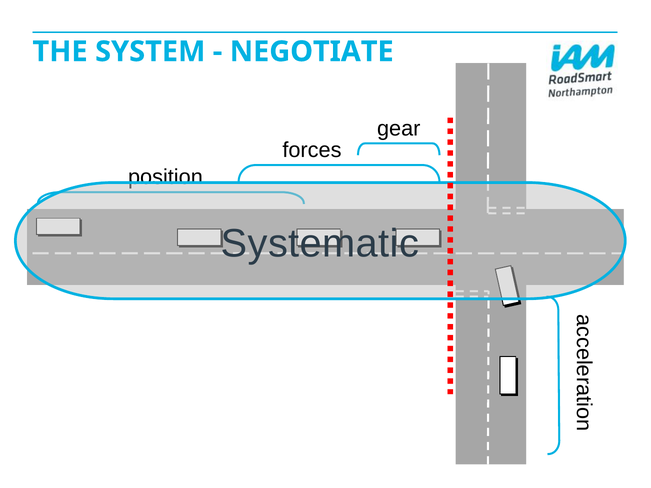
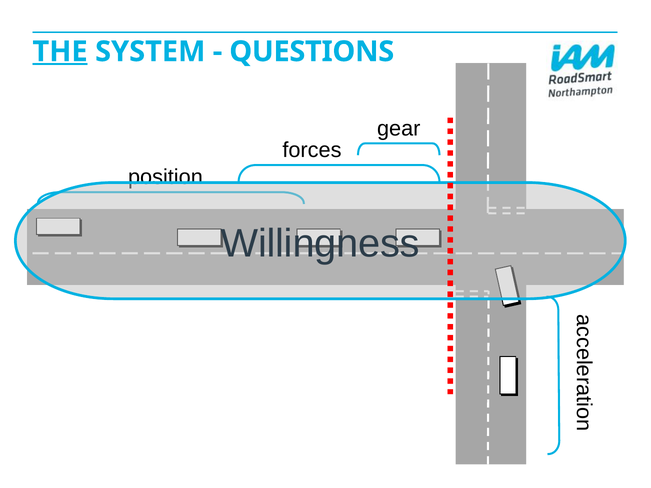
THE underline: none -> present
NEGOTIATE: NEGOTIATE -> QUESTIONS
Systematic: Systematic -> Willingness
